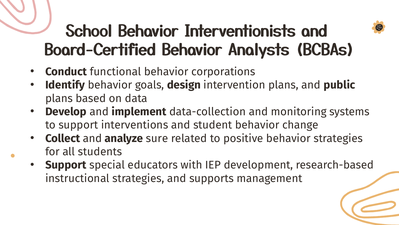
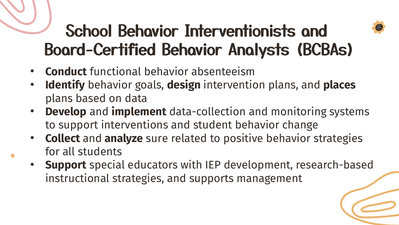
corporations: corporations -> absenteeism
public: public -> places
